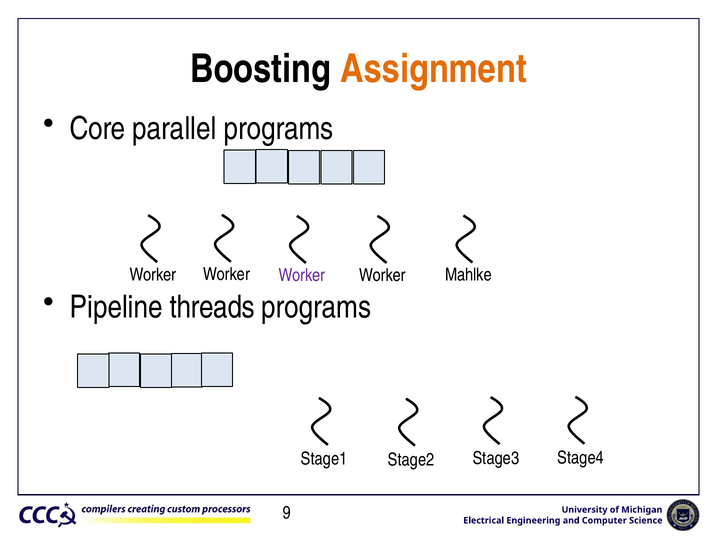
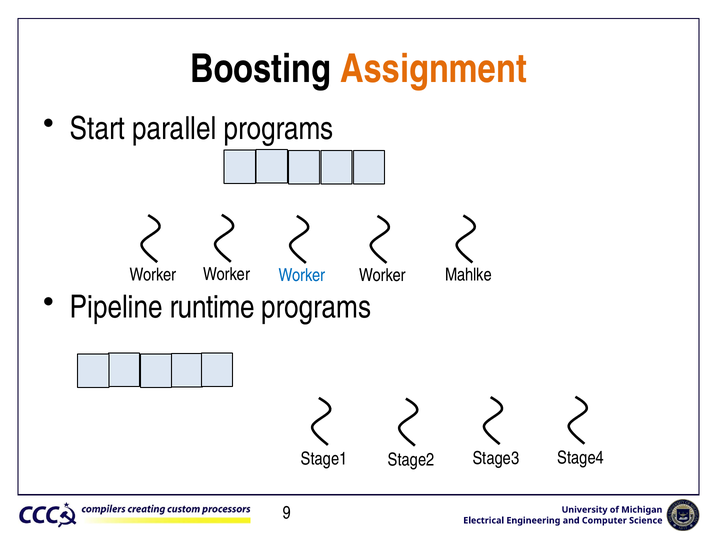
Core: Core -> Start
Worker at (302, 276) colour: purple -> blue
threads: threads -> runtime
